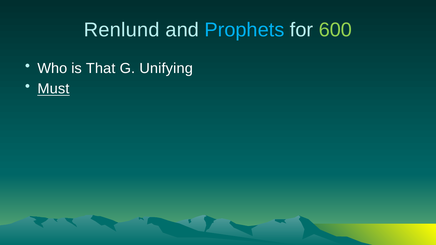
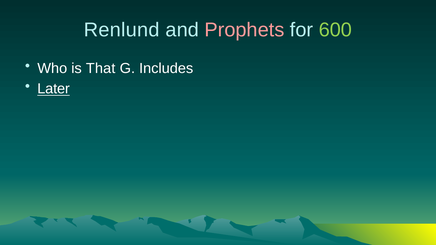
Prophets colour: light blue -> pink
Unifying: Unifying -> Includes
Must: Must -> Later
